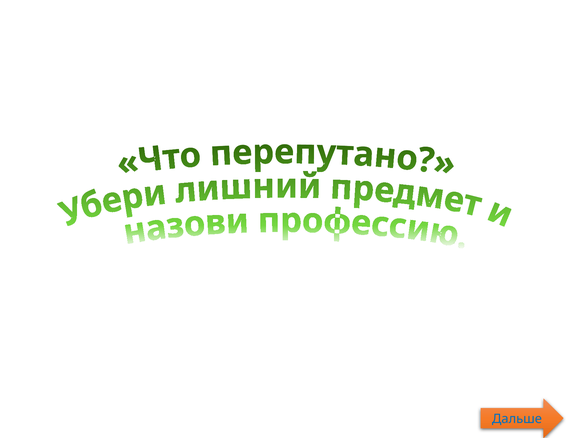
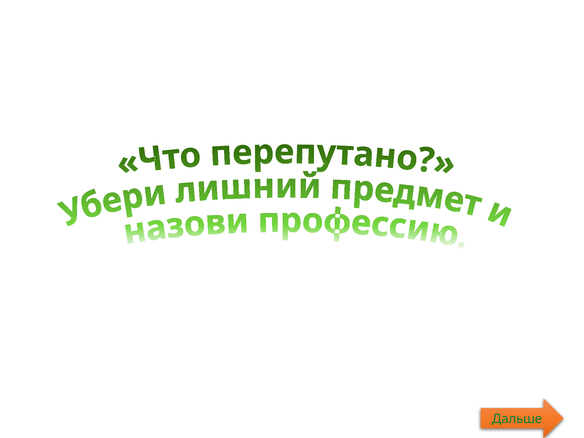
Дальше colour: blue -> green
